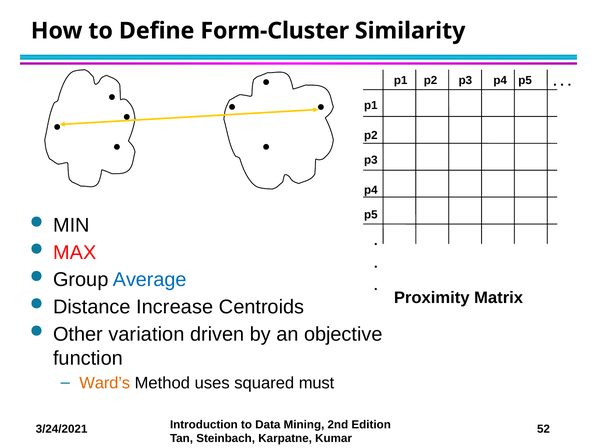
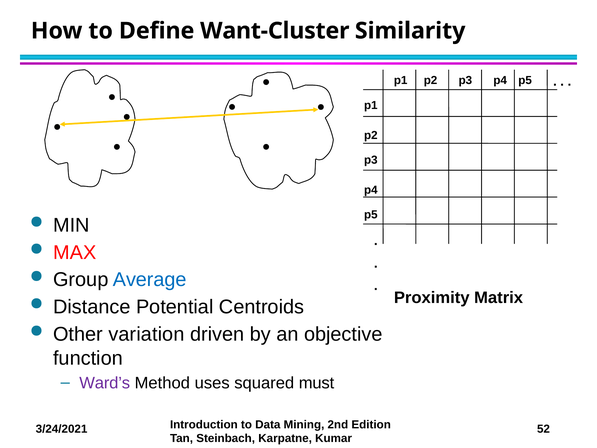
Form-Cluster: Form-Cluster -> Want-Cluster
Increase: Increase -> Potential
Ward’s colour: orange -> purple
